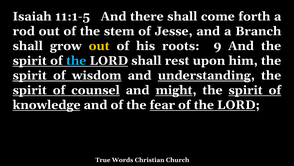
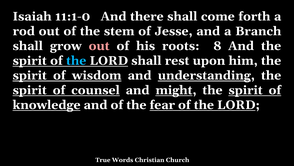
11:1-5: 11:1-5 -> 11:1-0
out at (99, 46) colour: yellow -> pink
9: 9 -> 8
